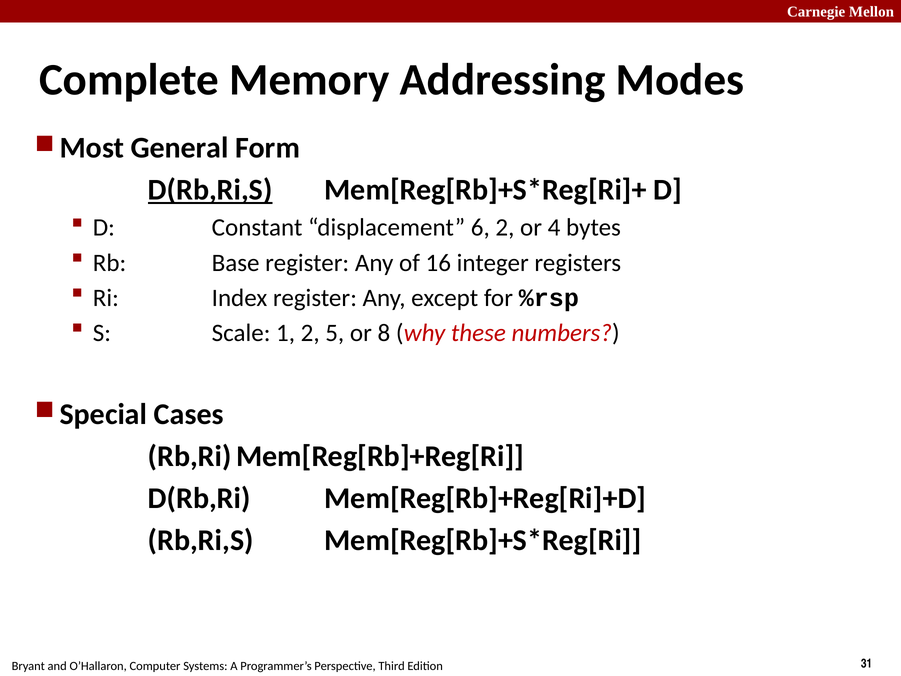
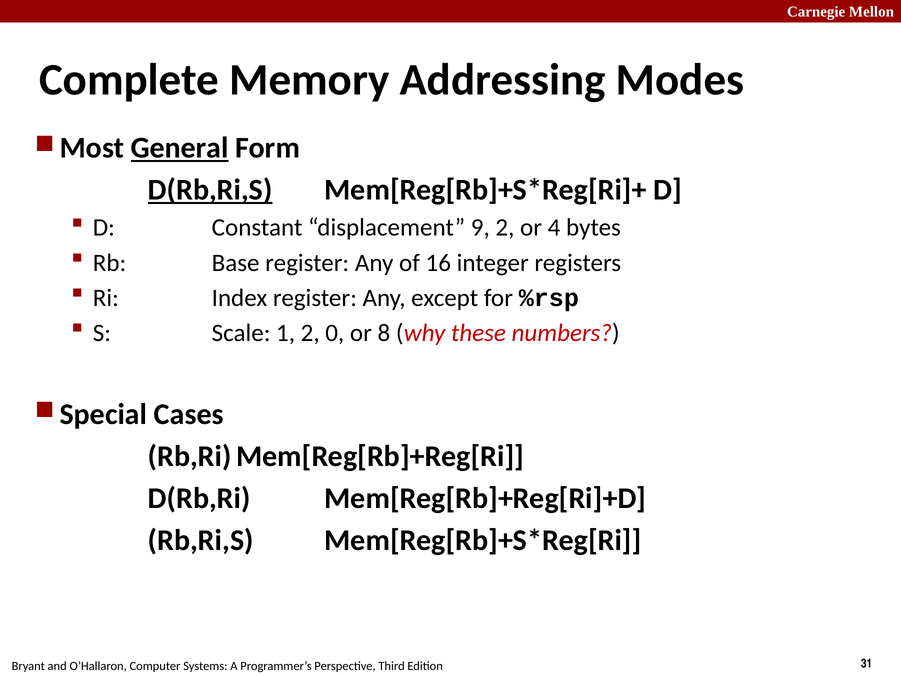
General underline: none -> present
6: 6 -> 9
5: 5 -> 0
